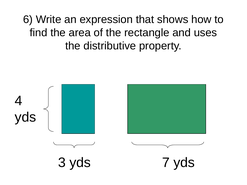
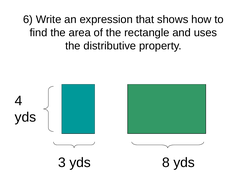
7: 7 -> 8
